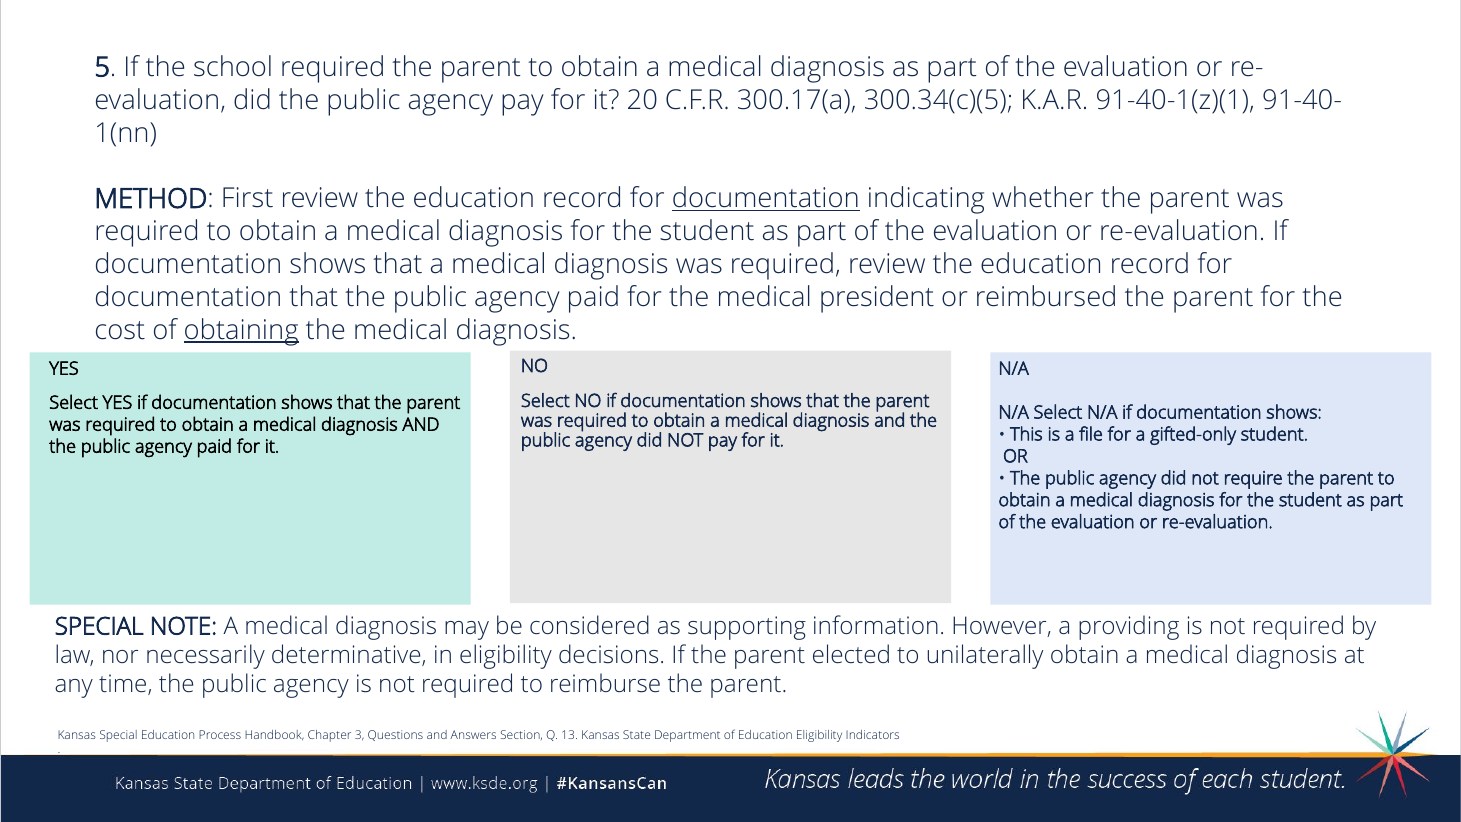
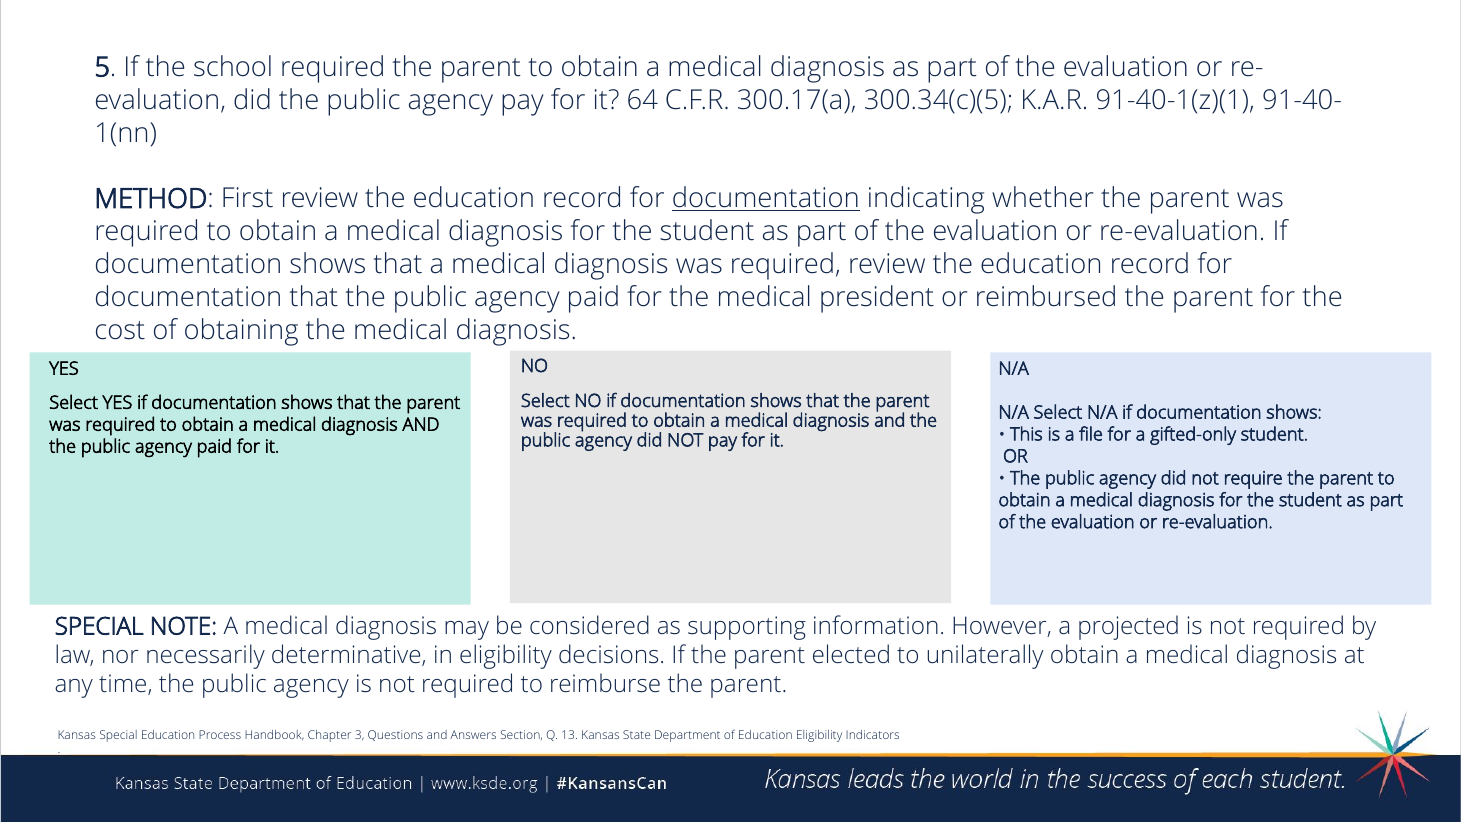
20: 20 -> 64
obtaining underline: present -> none
providing: providing -> projected
